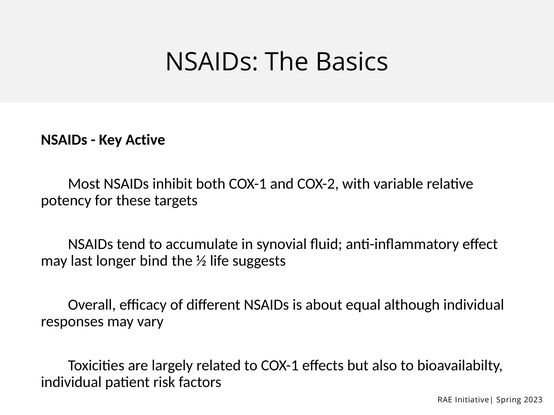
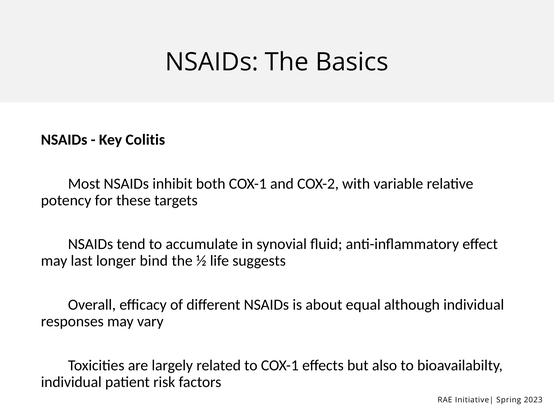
Active: Active -> Colitis
